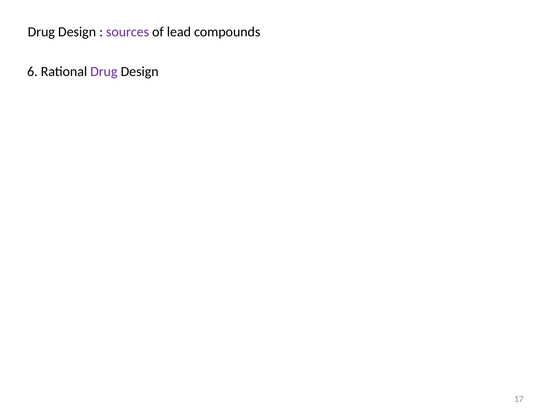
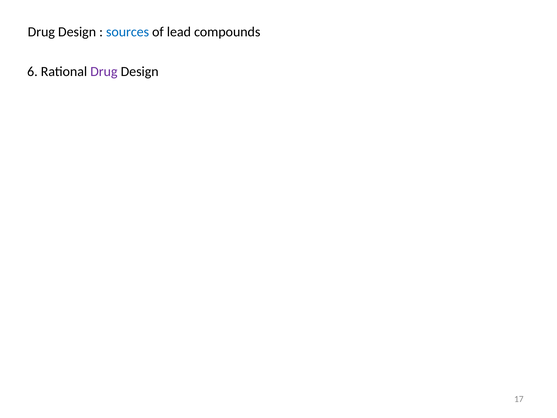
sources colour: purple -> blue
